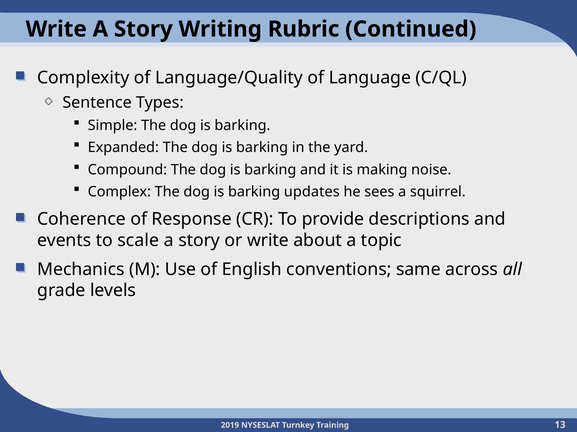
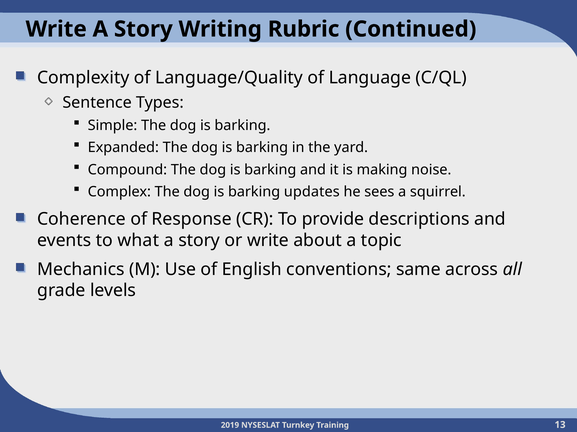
scale: scale -> what
